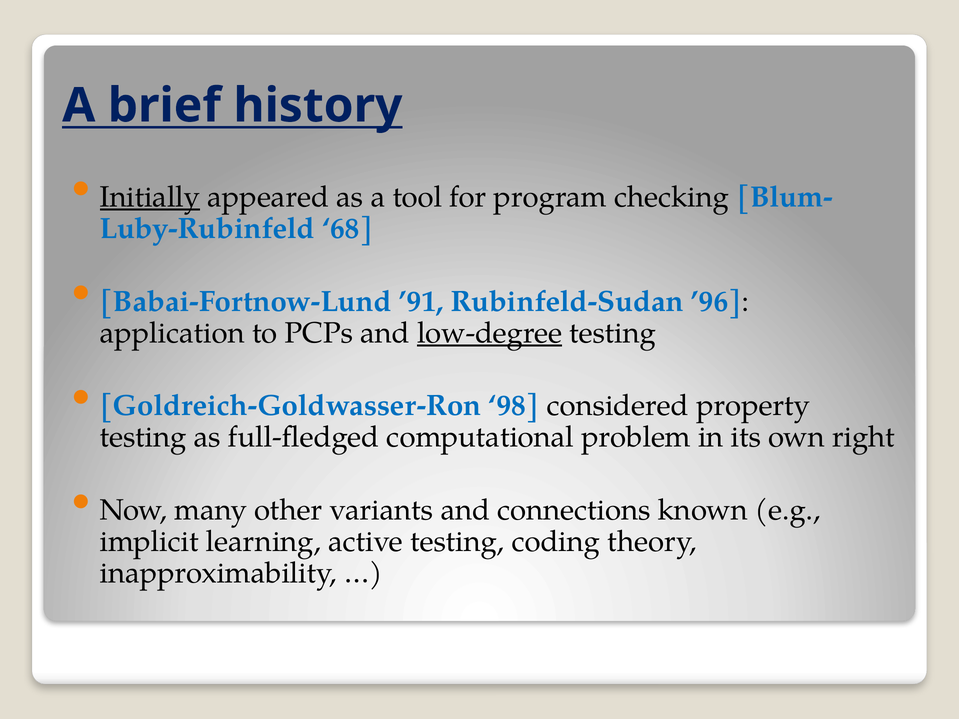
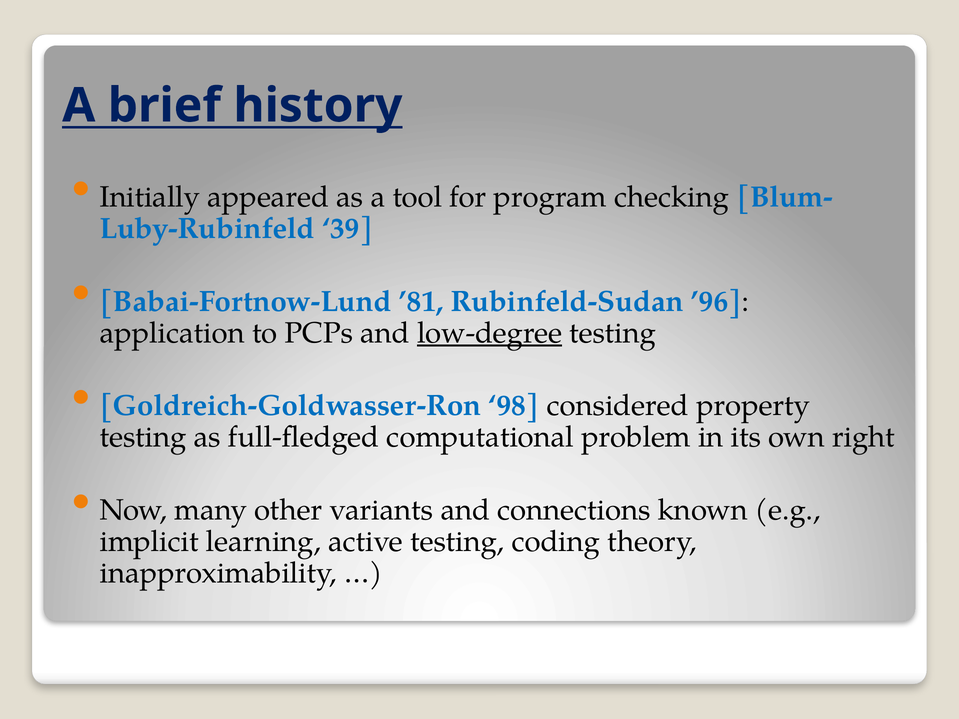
Initially underline: present -> none
68: 68 -> 39
’91: ’91 -> ’81
